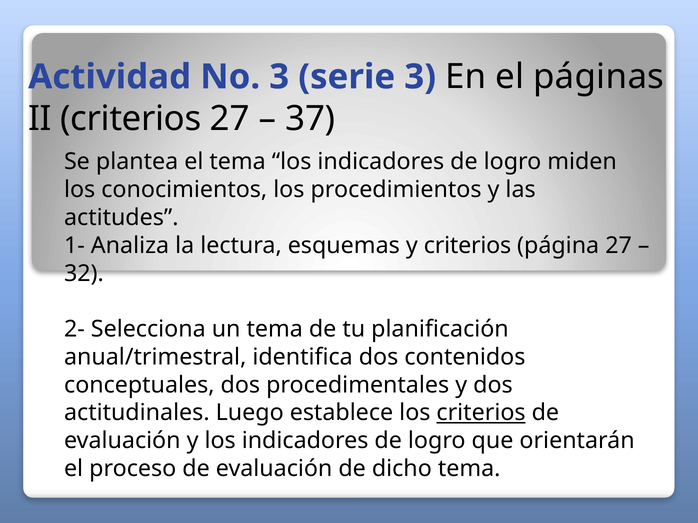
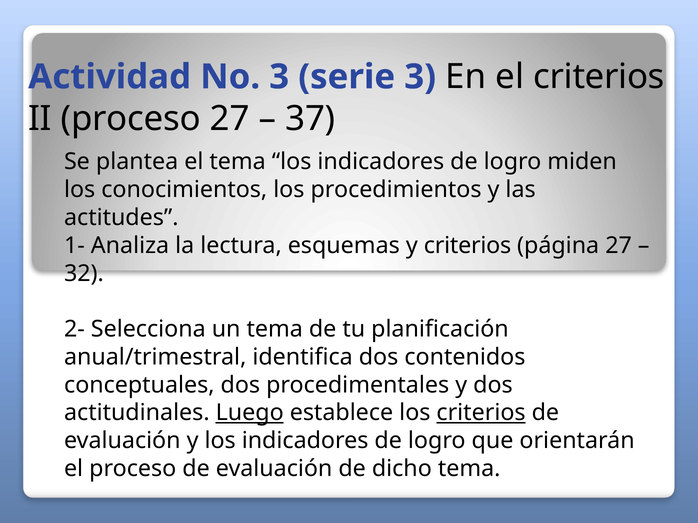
el páginas: páginas -> criterios
II criterios: criterios -> proceso
Luego underline: none -> present
